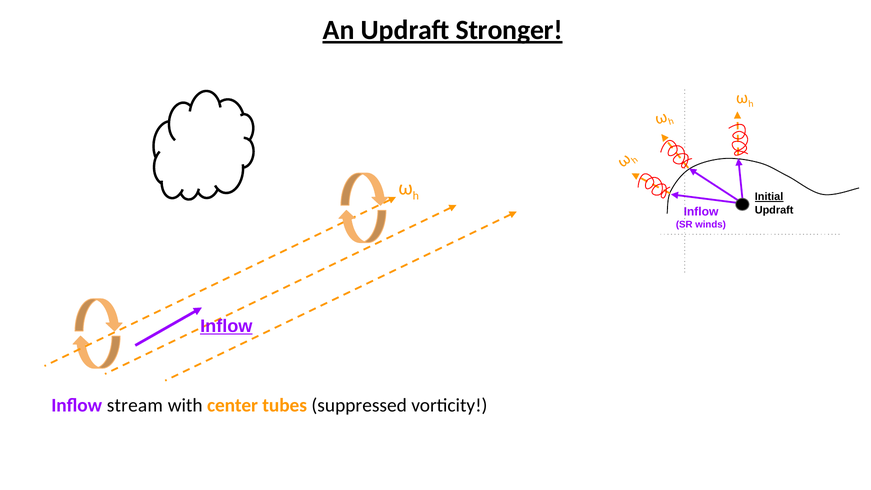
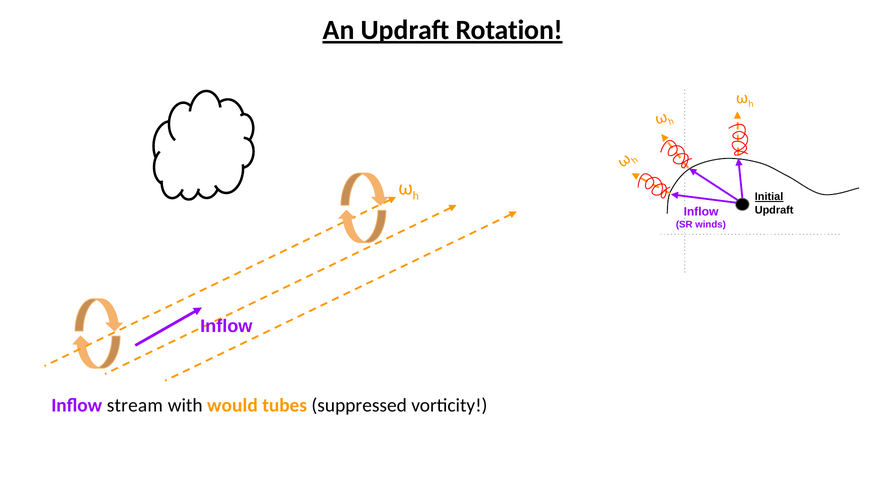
Stronger: Stronger -> Rotation
Inflow at (226, 326) underline: present -> none
center: center -> would
